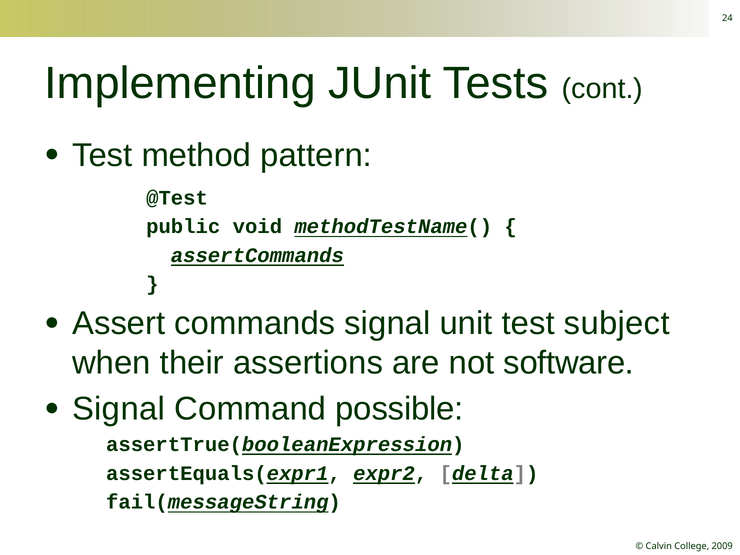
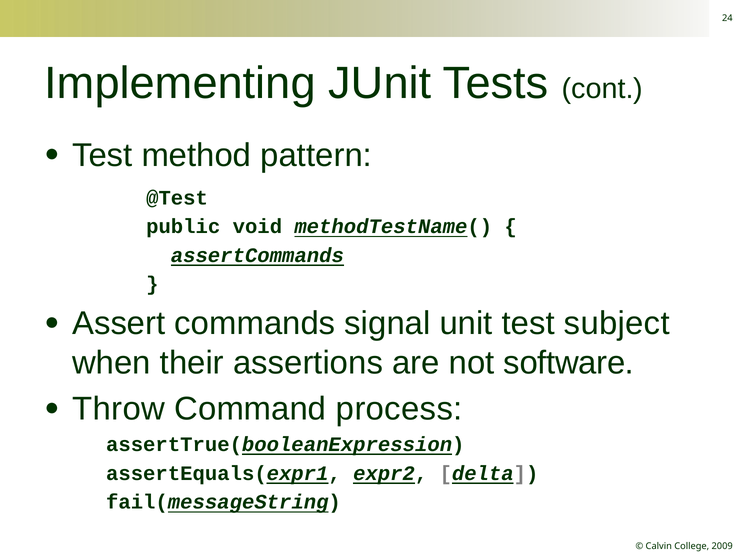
Signal at (119, 409): Signal -> Throw
possible: possible -> process
